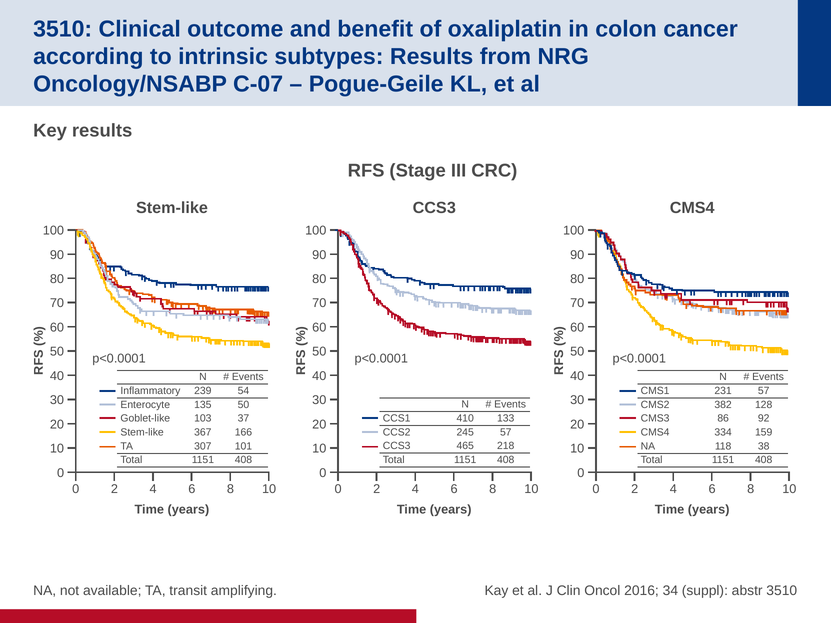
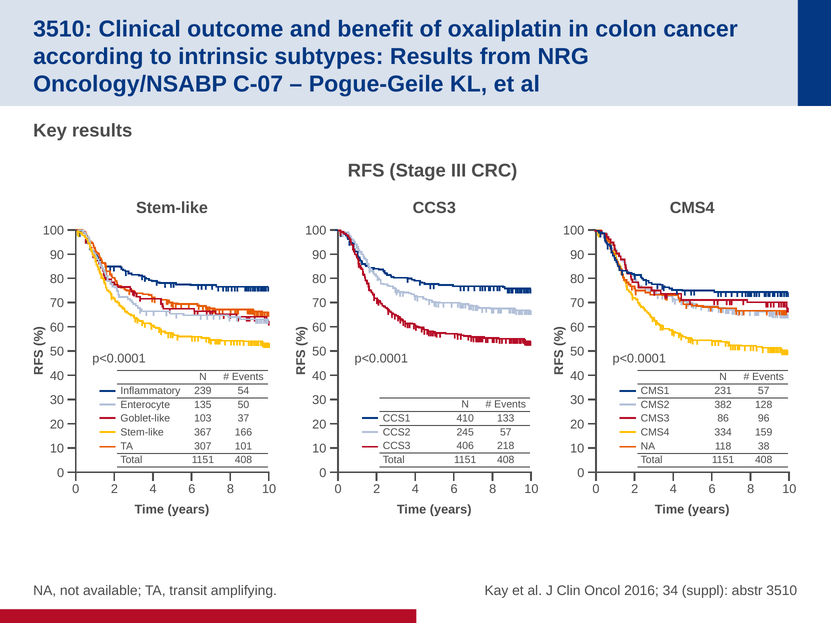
92: 92 -> 96
465: 465 -> 406
